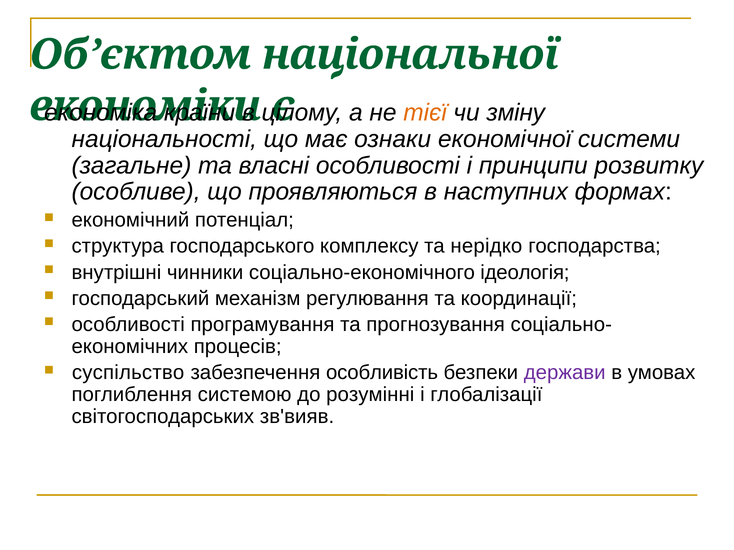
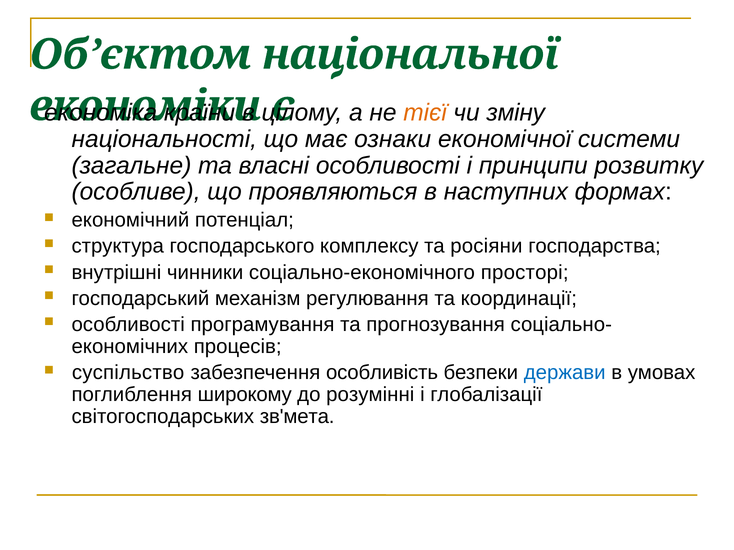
нерідко: нерідко -> росіяни
ідеологія: ідеологія -> просторі
держави colour: purple -> blue
системою: системою -> широкому
зв'вияв: зв'вияв -> зв'мета
